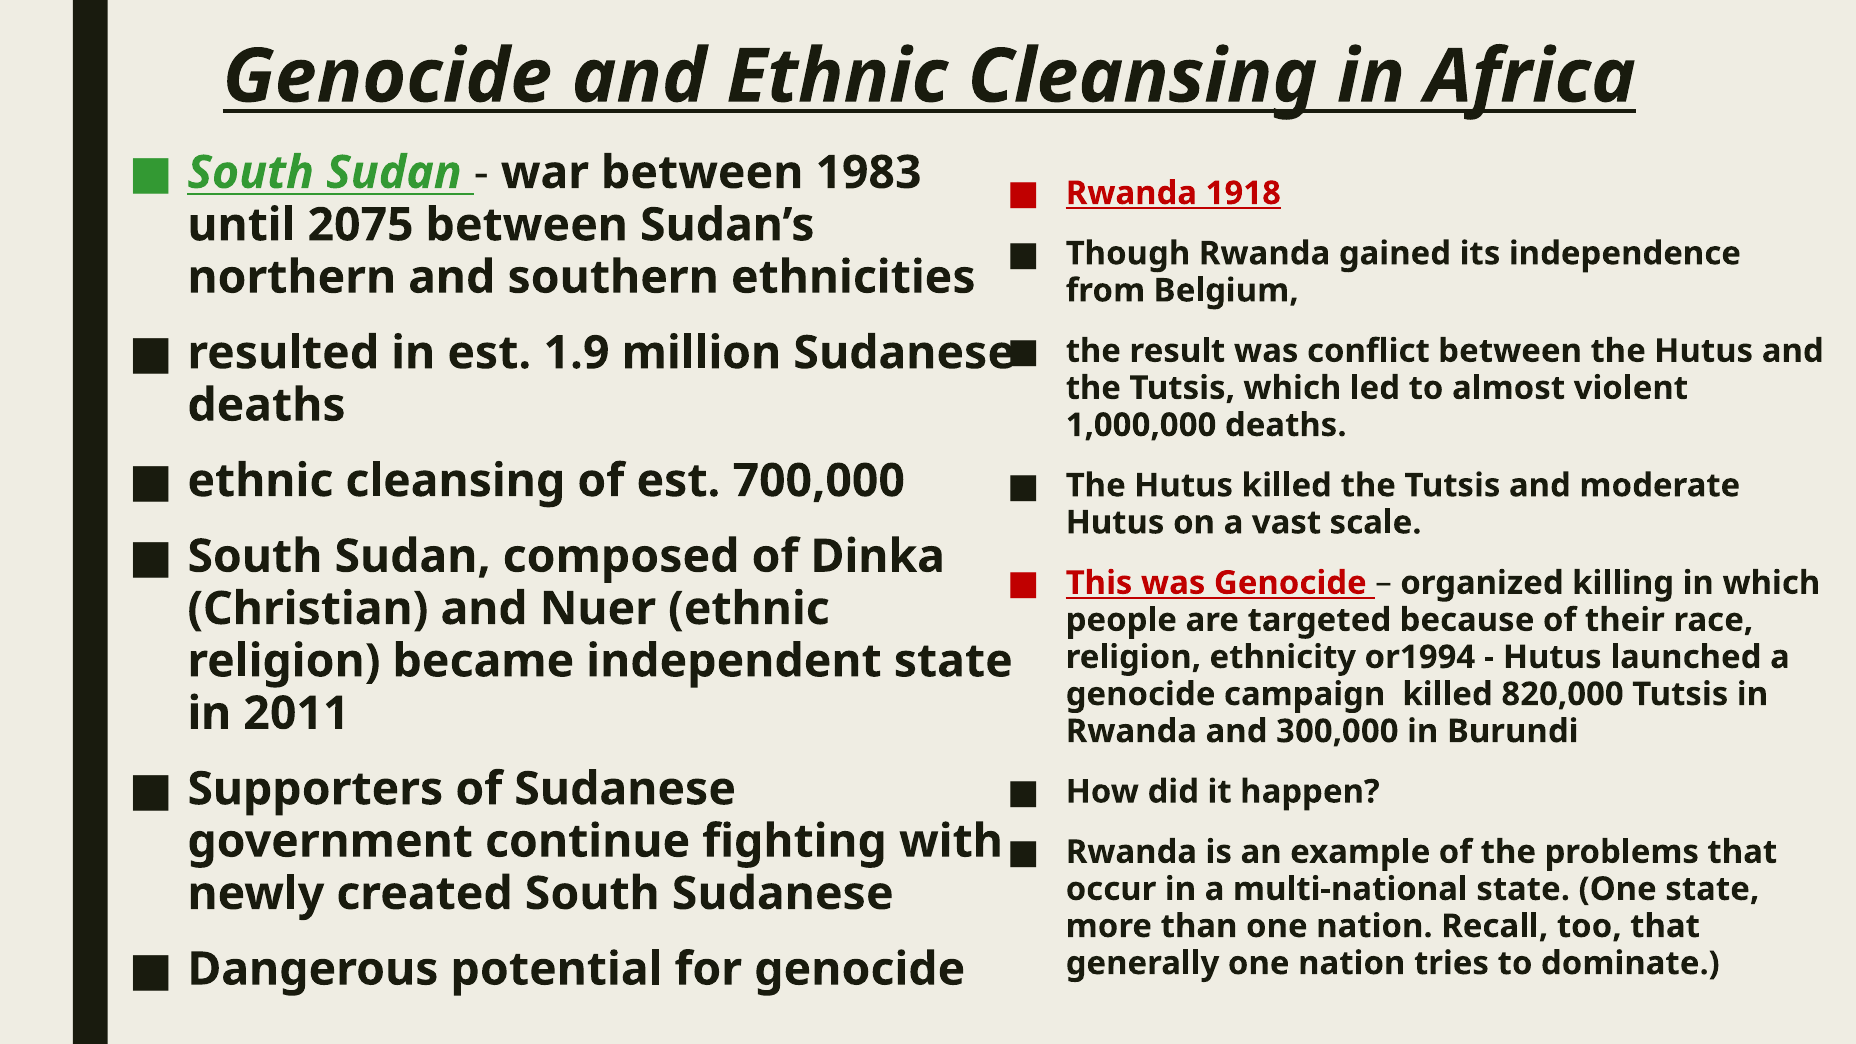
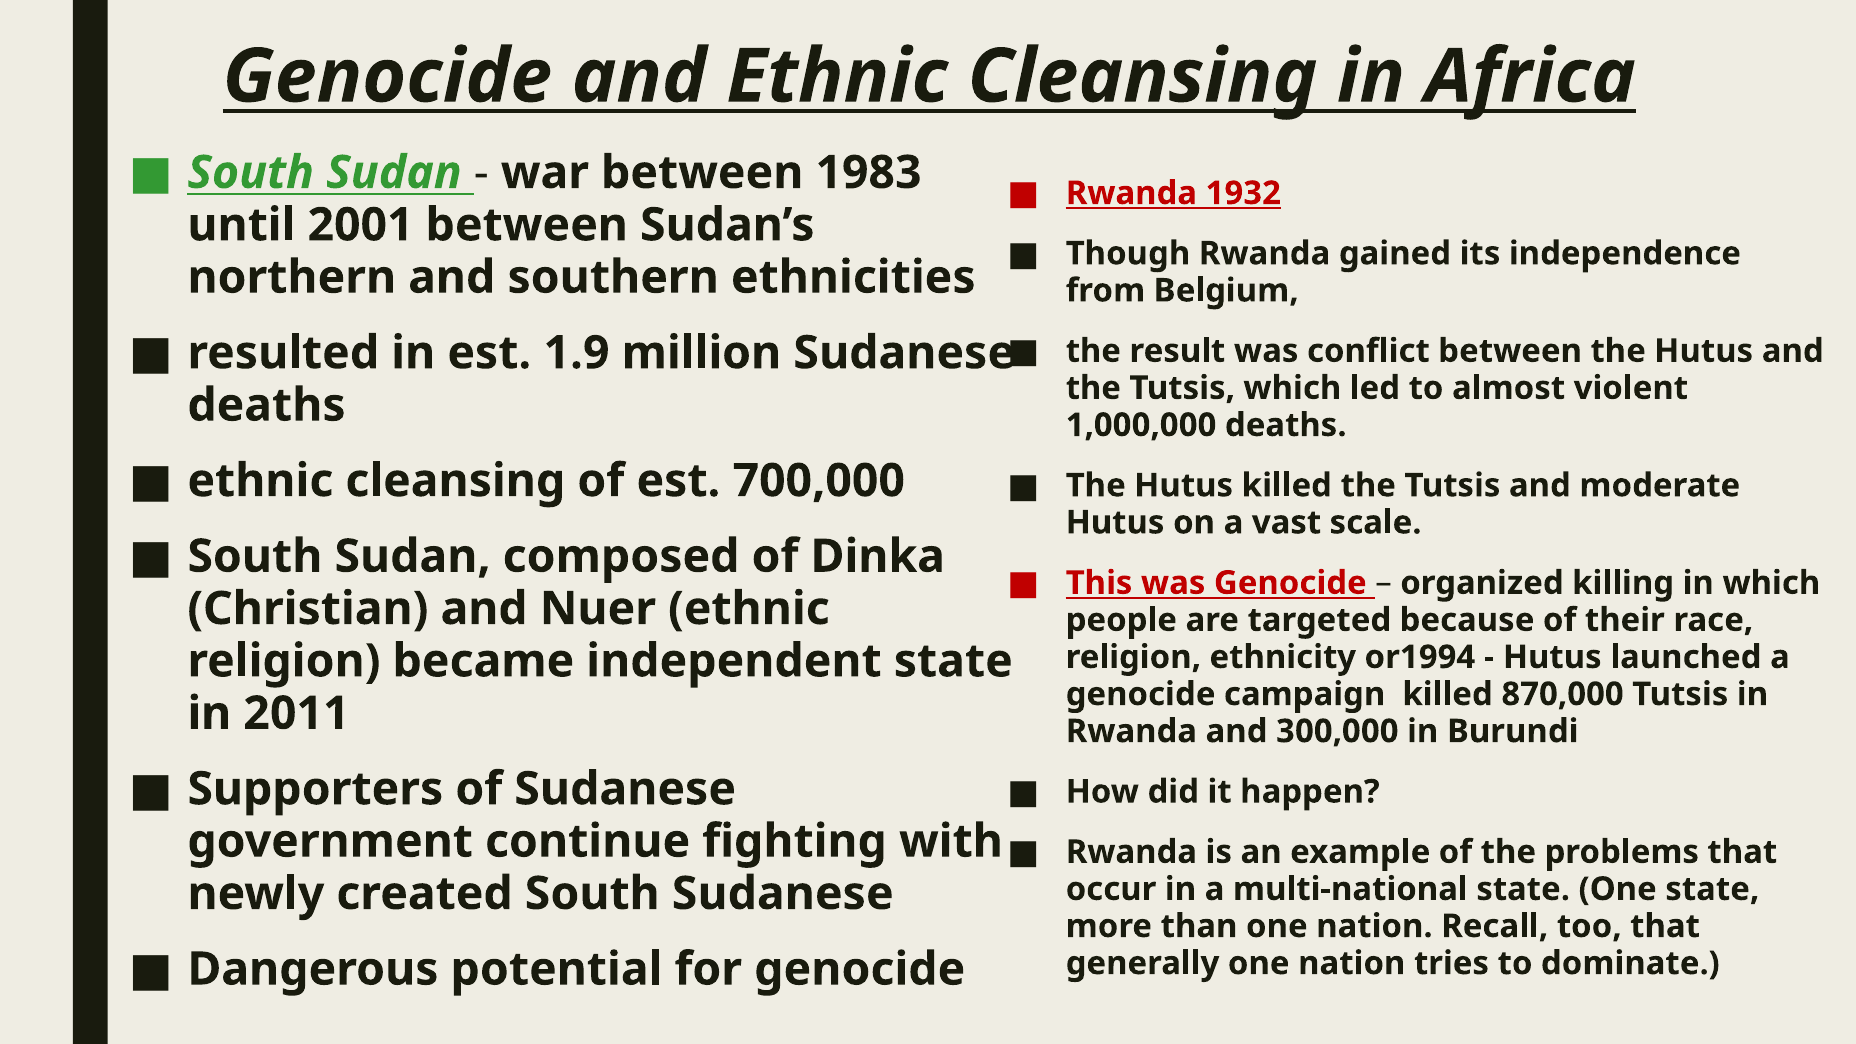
1918: 1918 -> 1932
2075: 2075 -> 2001
820,000: 820,000 -> 870,000
